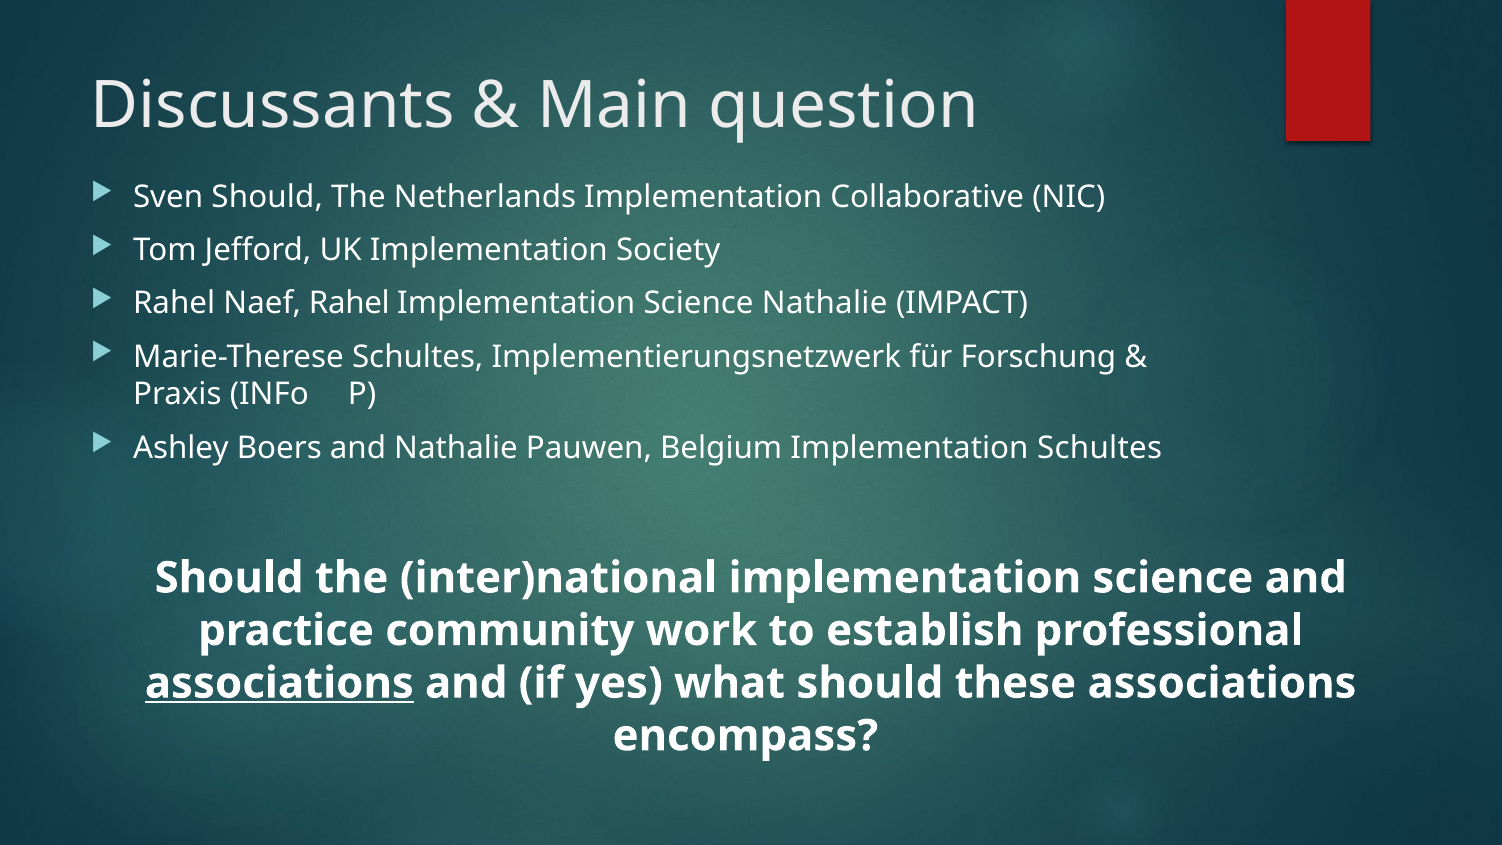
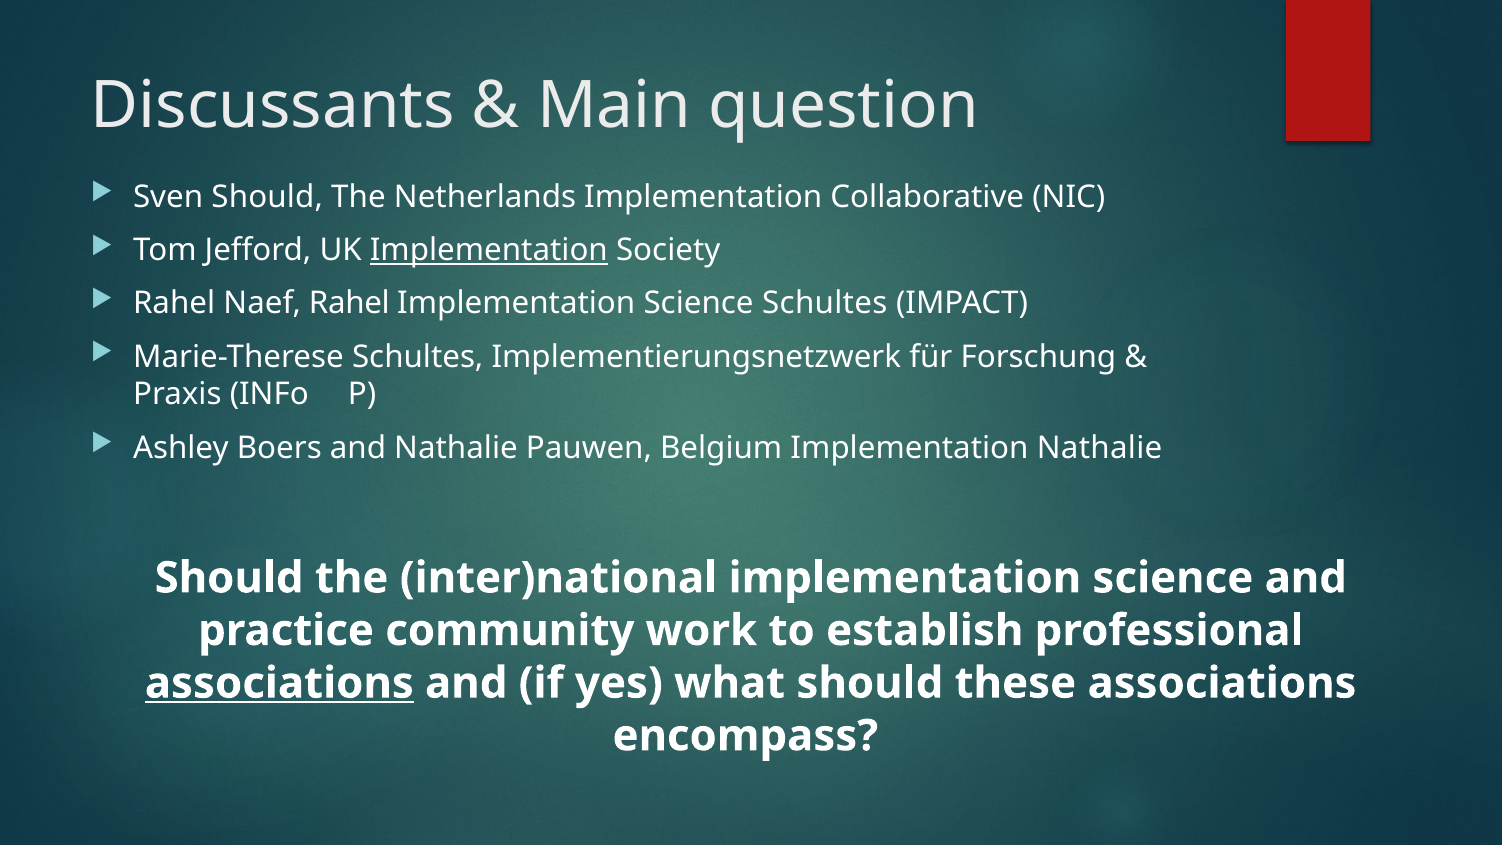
Implementation at (489, 250) underline: none -> present
Science Nathalie: Nathalie -> Schultes
Implementation Schultes: Schultes -> Nathalie
